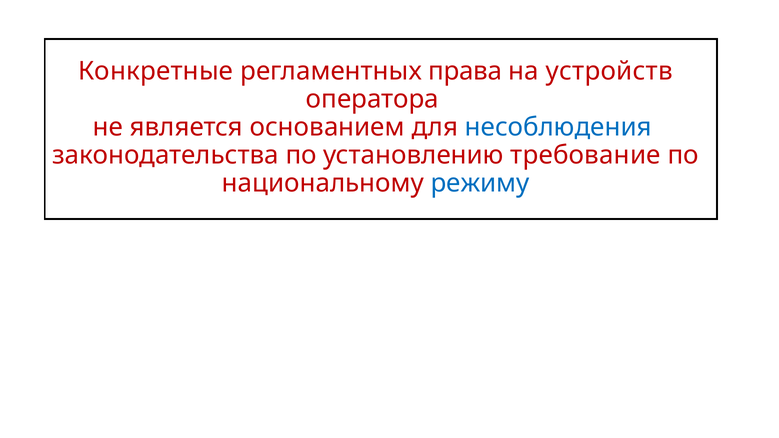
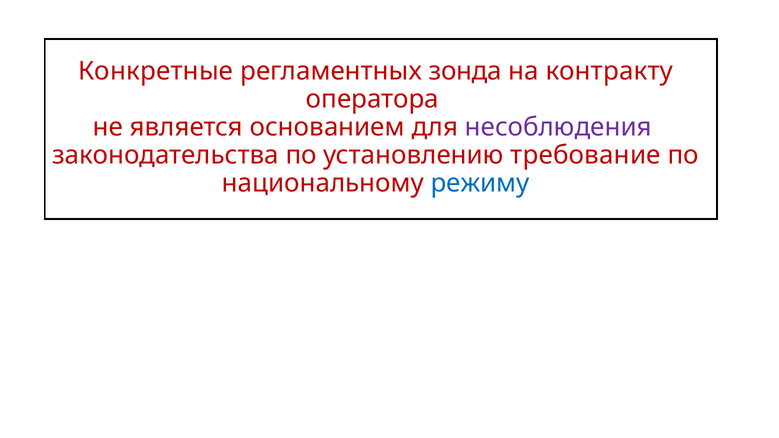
права: права -> зонда
устройств: устройств -> контракту
несоблюдения colour: blue -> purple
